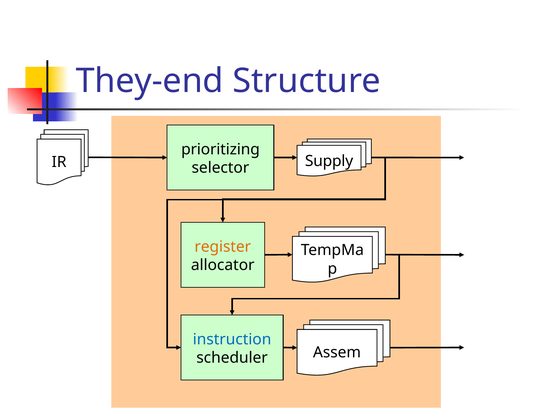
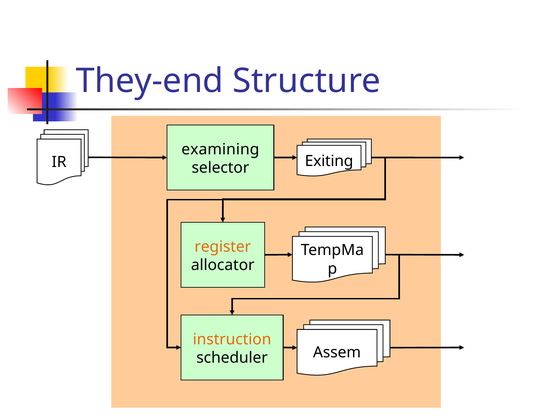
prioritizing: prioritizing -> examining
Supply: Supply -> Exiting
instruction colour: blue -> orange
